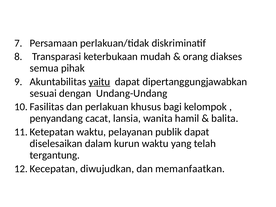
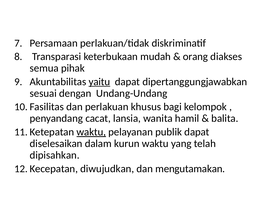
waktu at (91, 132) underline: none -> present
tergantung: tergantung -> dipisahkan
memanfaatkan: memanfaatkan -> mengutamakan
